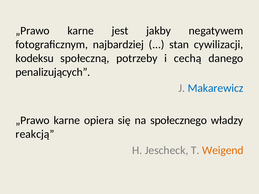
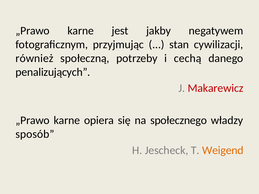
najbardziej: najbardziej -> przyjmując
kodeksu: kodeksu -> również
Makarewicz colour: blue -> red
reakcją: reakcją -> sposób
